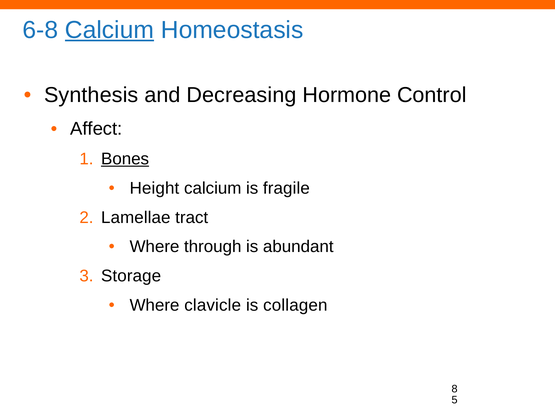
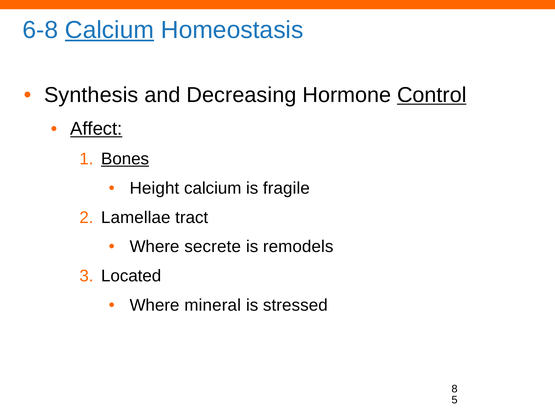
Control underline: none -> present
Affect underline: none -> present
through: through -> secrete
abundant: abundant -> remodels
Storage: Storage -> Located
clavicle: clavicle -> mineral
collagen: collagen -> stressed
